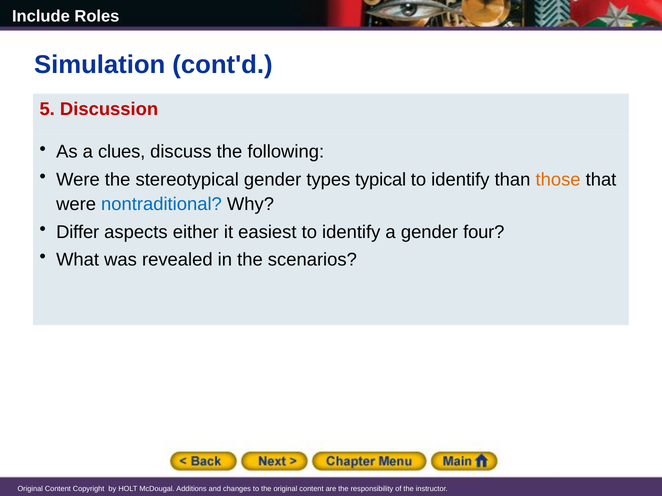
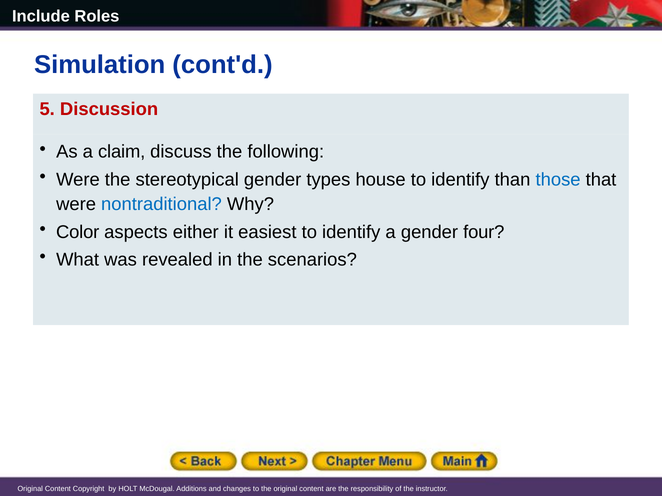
clues: clues -> claim
typical: typical -> house
those colour: orange -> blue
Differ: Differ -> Color
